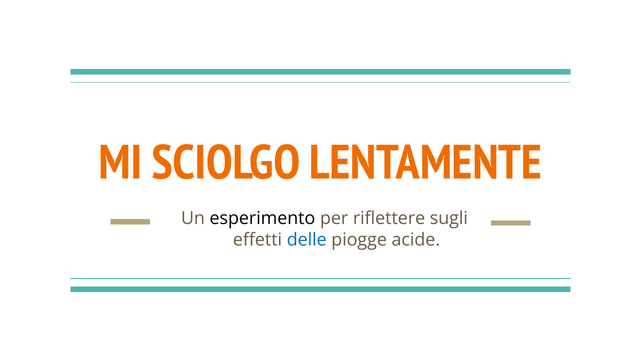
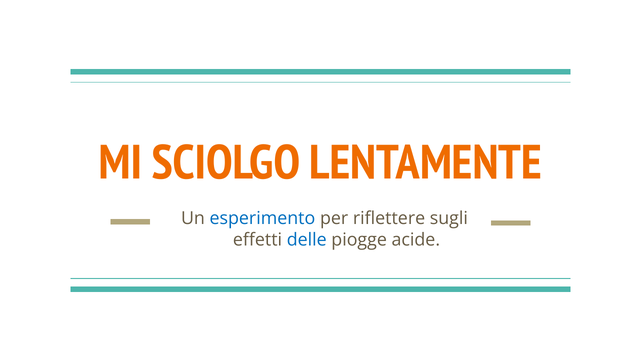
esperimento colour: black -> blue
